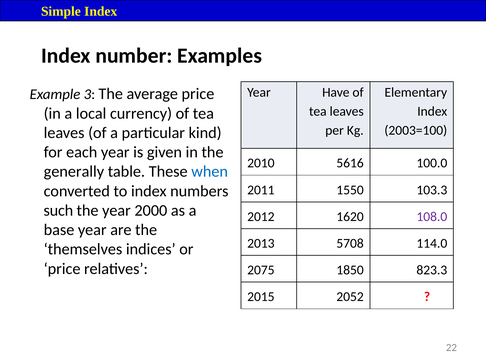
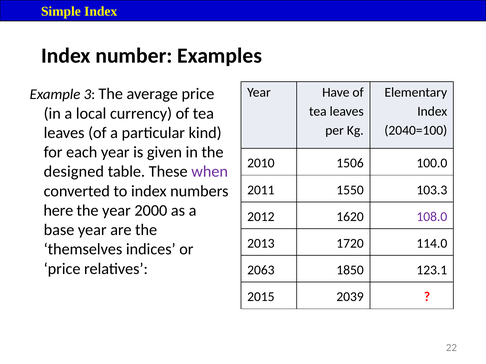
2003=100: 2003=100 -> 2040=100
5616: 5616 -> 1506
generally: generally -> designed
when colour: blue -> purple
such: such -> here
5708: 5708 -> 1720
2075: 2075 -> 2063
823.3: 823.3 -> 123.1
2052: 2052 -> 2039
